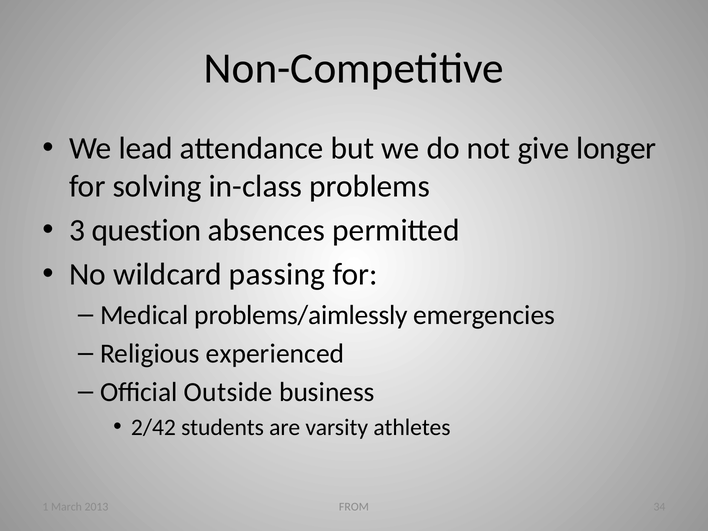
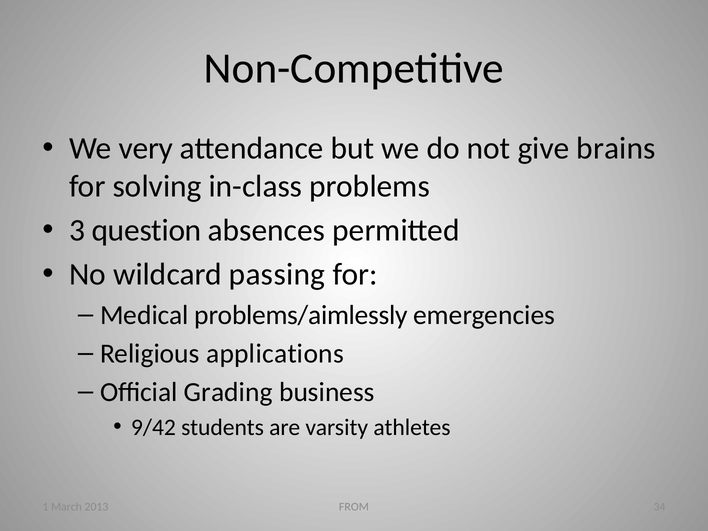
lead: lead -> very
longer: longer -> brains
experienced: experienced -> applications
Outside: Outside -> Grading
2/42: 2/42 -> 9/42
